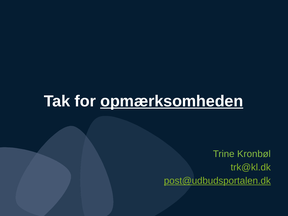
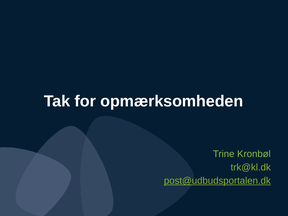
opmærksomheden underline: present -> none
